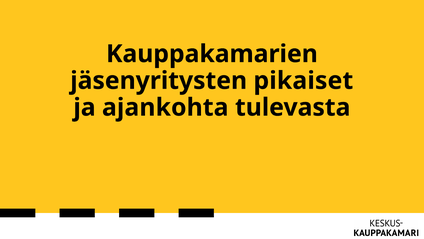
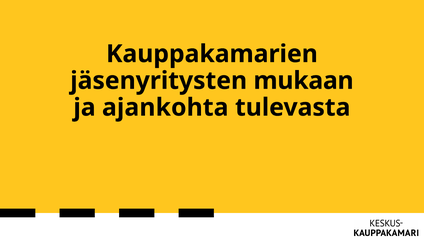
pikaiset: pikaiset -> mukaan
